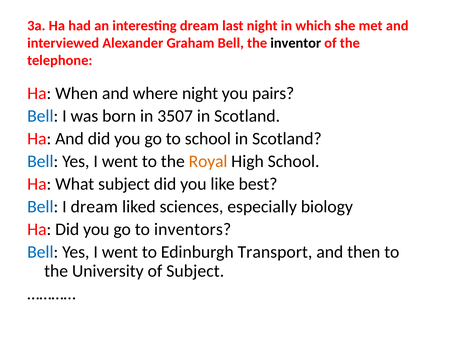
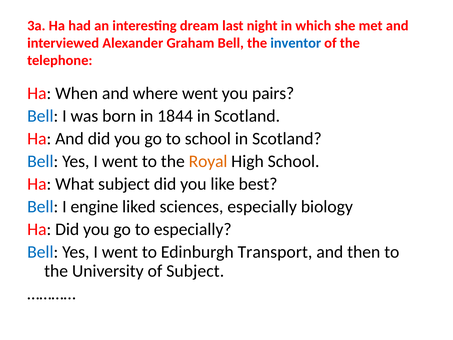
inventor colour: black -> blue
where night: night -> went
3507: 3507 -> 1844
I dream: dream -> engine
to inventors: inventors -> especially
